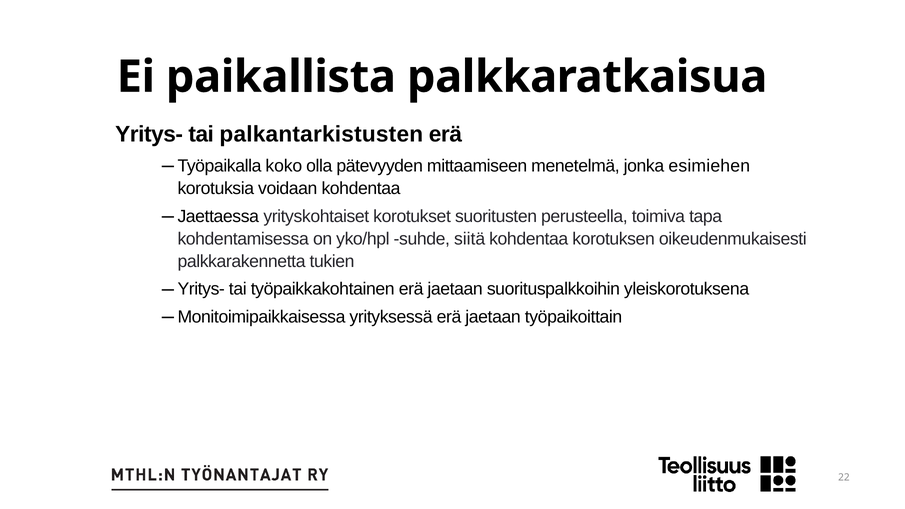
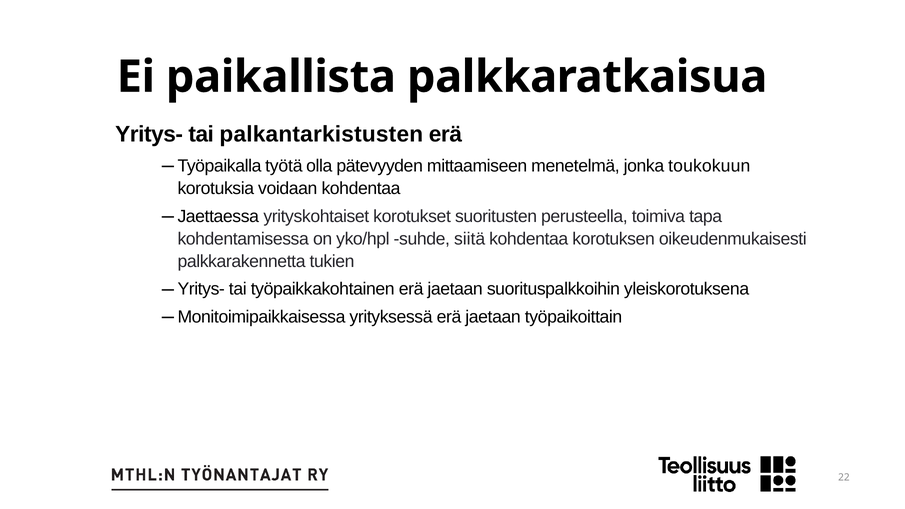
koko: koko -> työtä
esimiehen: esimiehen -> toukokuun
